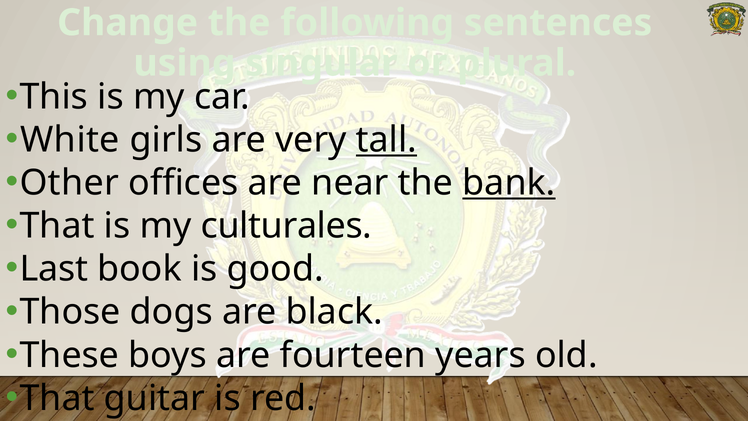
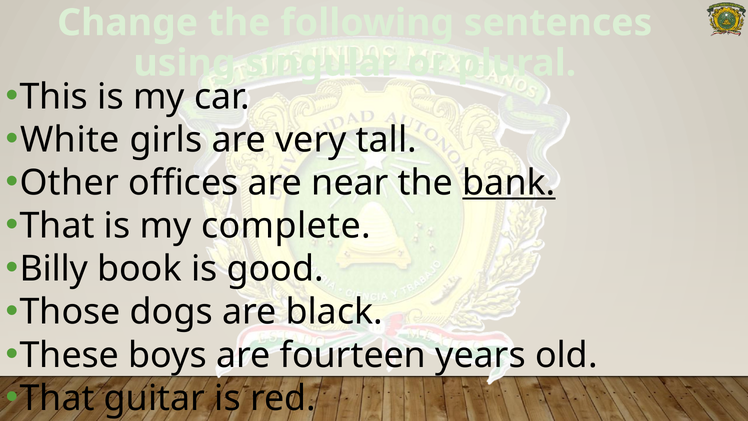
tall underline: present -> none
culturales: culturales -> complete
Last: Last -> Billy
